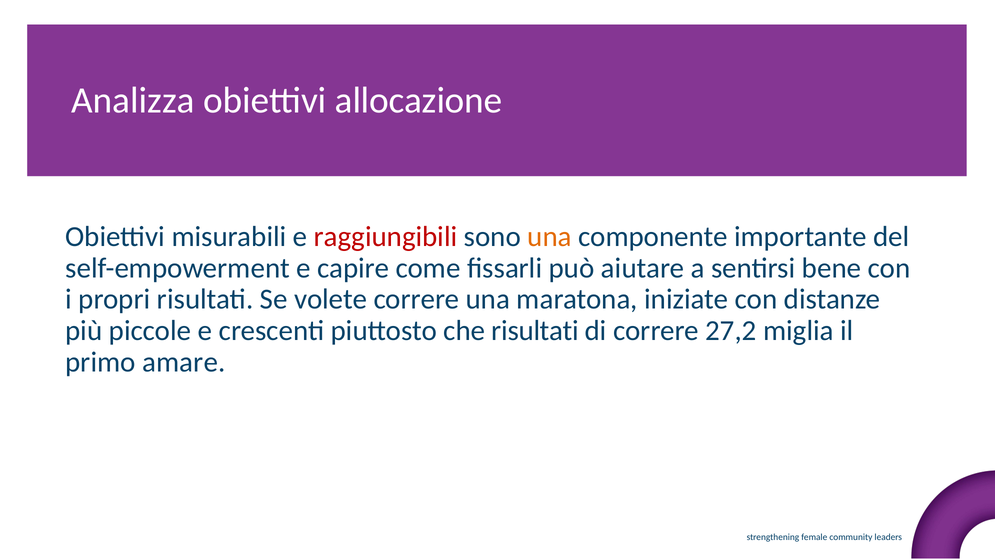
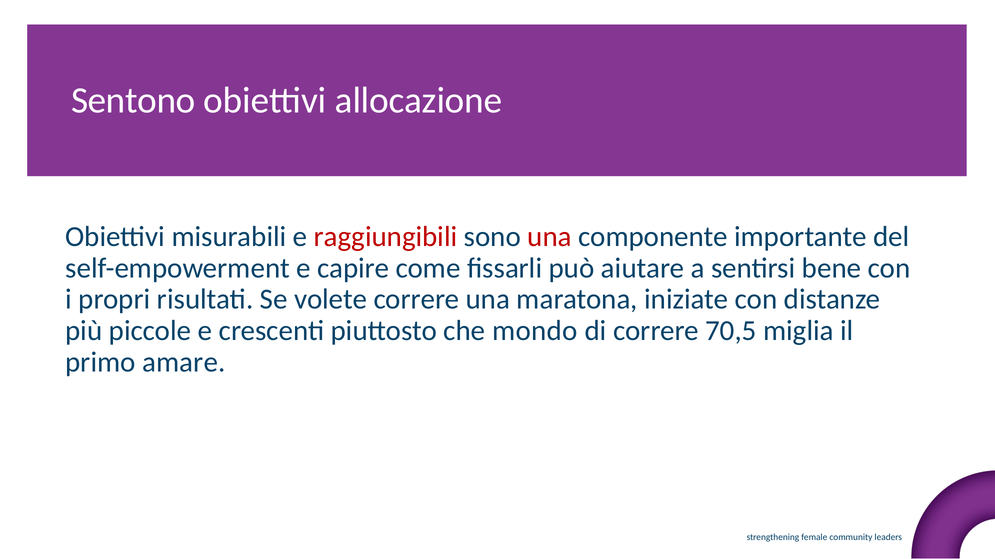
Analizza: Analizza -> Sentono
una at (550, 237) colour: orange -> red
che risultati: risultati -> mondo
27,2: 27,2 -> 70,5
